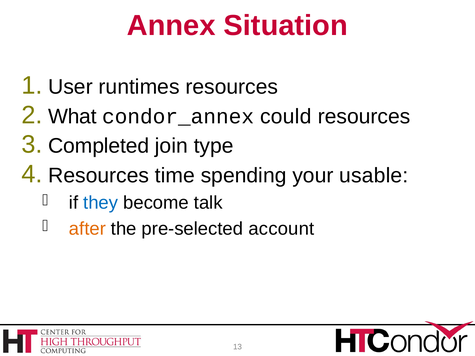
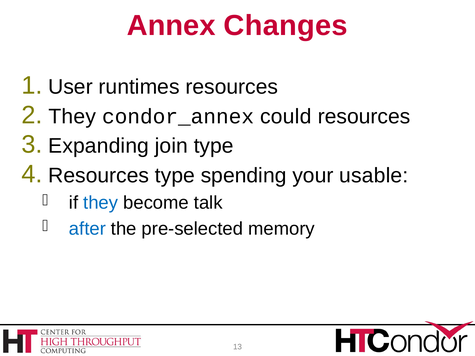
Situation: Situation -> Changes
What at (72, 117): What -> They
Completed: Completed -> Expanding
Resources time: time -> type
after colour: orange -> blue
account: account -> memory
